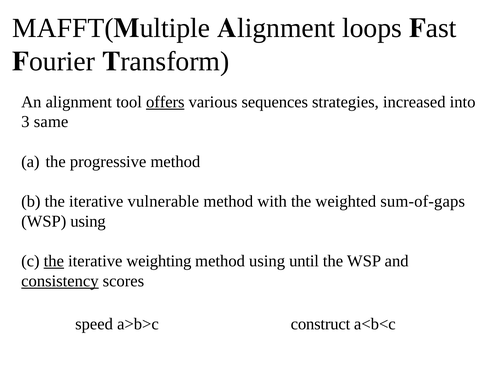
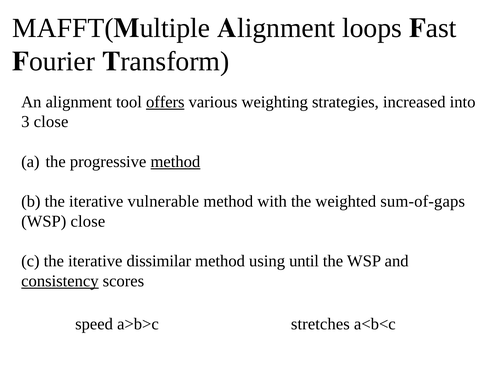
sequences: sequences -> weighting
3 same: same -> close
method at (175, 162) underline: none -> present
WSP using: using -> close
the at (54, 261) underline: present -> none
weighting: weighting -> dissimilar
construct: construct -> stretches
